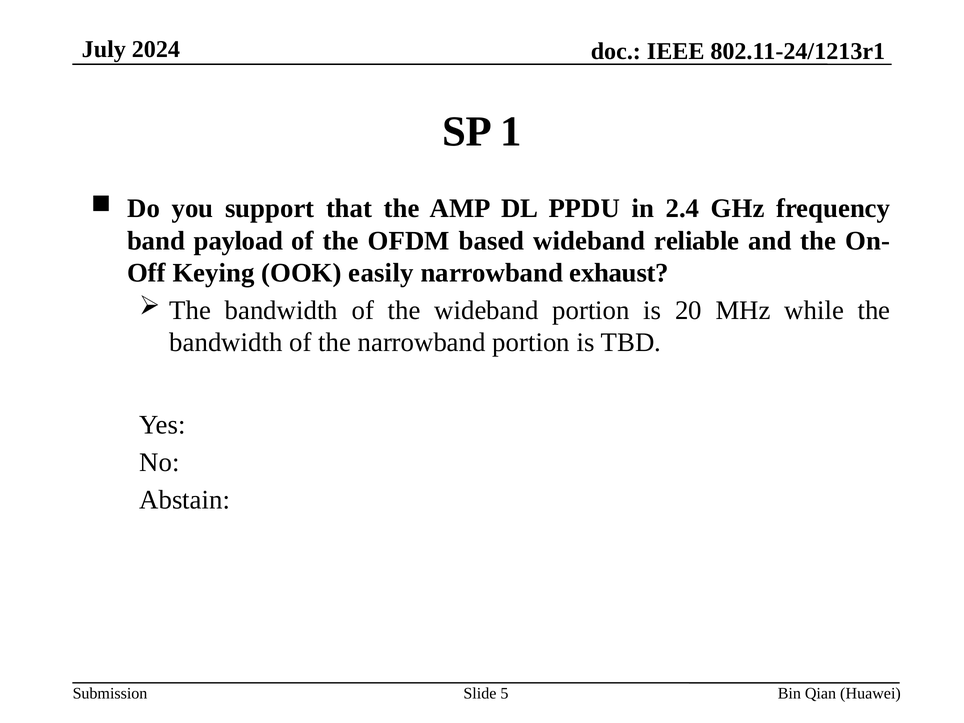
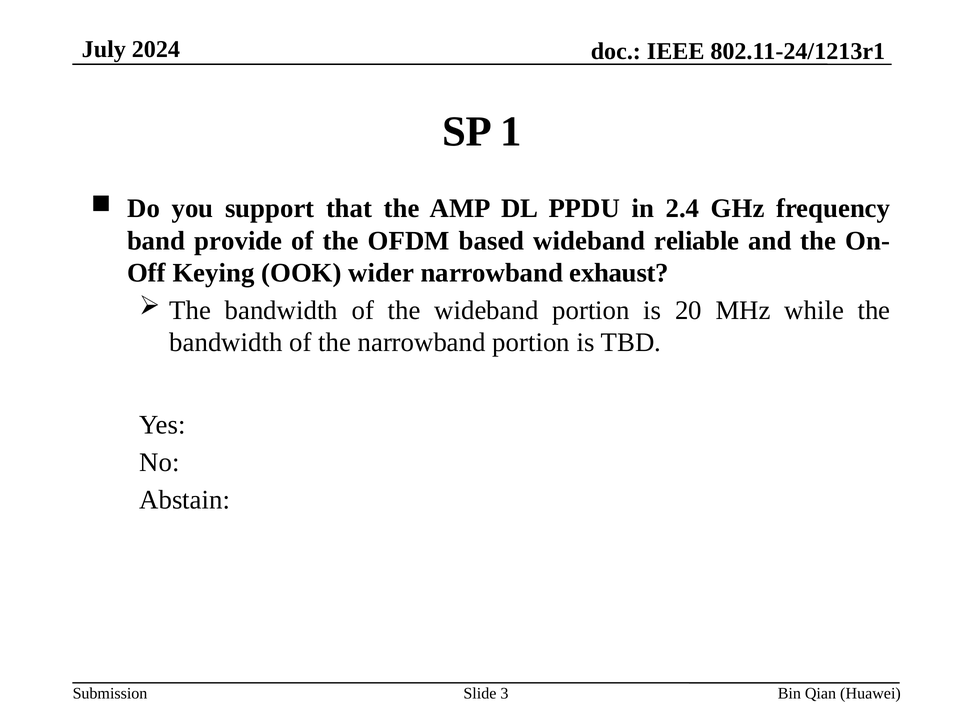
payload: payload -> provide
easily: easily -> wider
5: 5 -> 3
